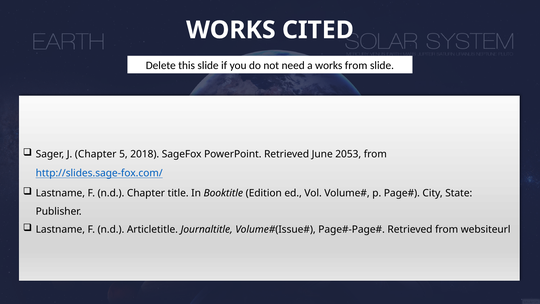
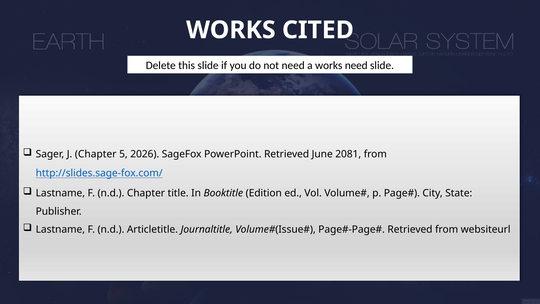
works from: from -> need
2018: 2018 -> 2026
2053: 2053 -> 2081
